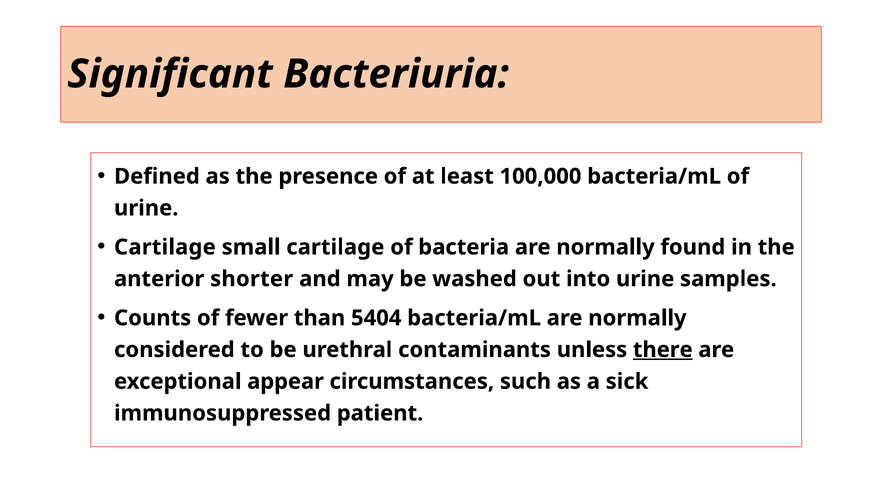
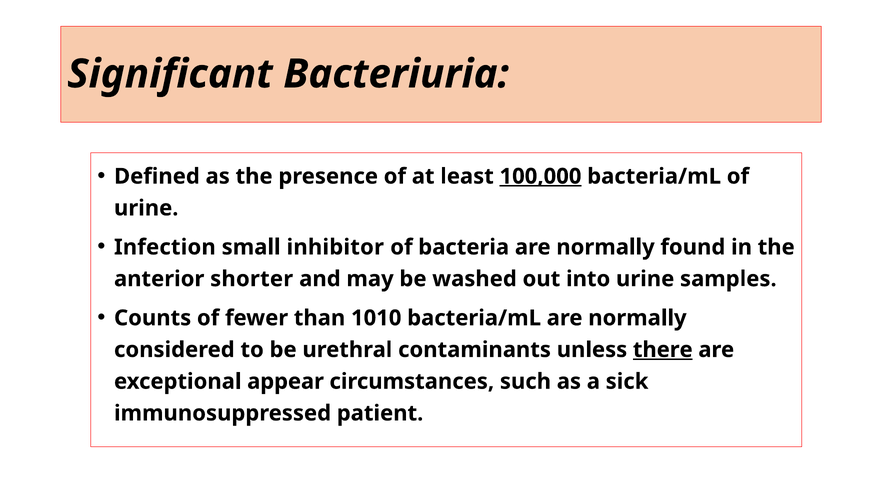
100,000 underline: none -> present
Cartilage at (165, 247): Cartilage -> Infection
small cartilage: cartilage -> inhibitor
5404: 5404 -> 1010
